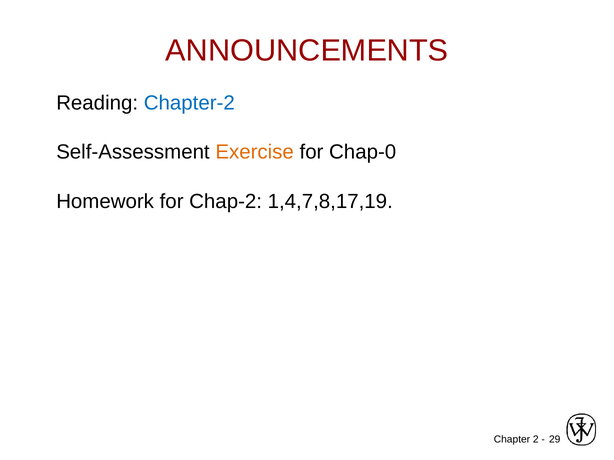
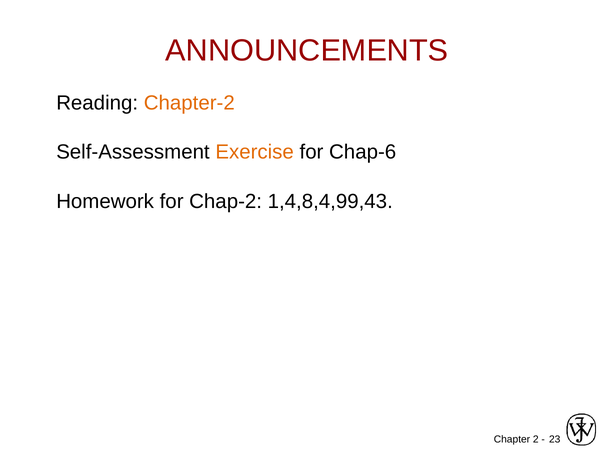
Chapter-2 colour: blue -> orange
Chap-0: Chap-0 -> Chap-6
1,4,7,8,17,19: 1,4,7,8,17,19 -> 1,4,8,4,99,43
29: 29 -> 23
